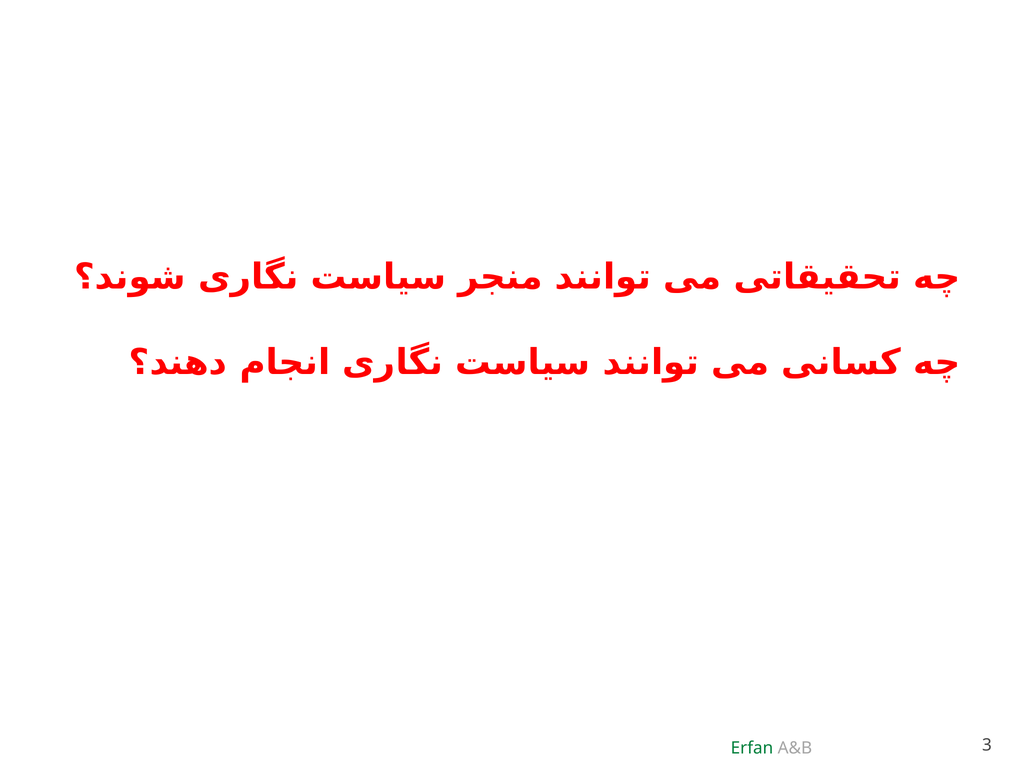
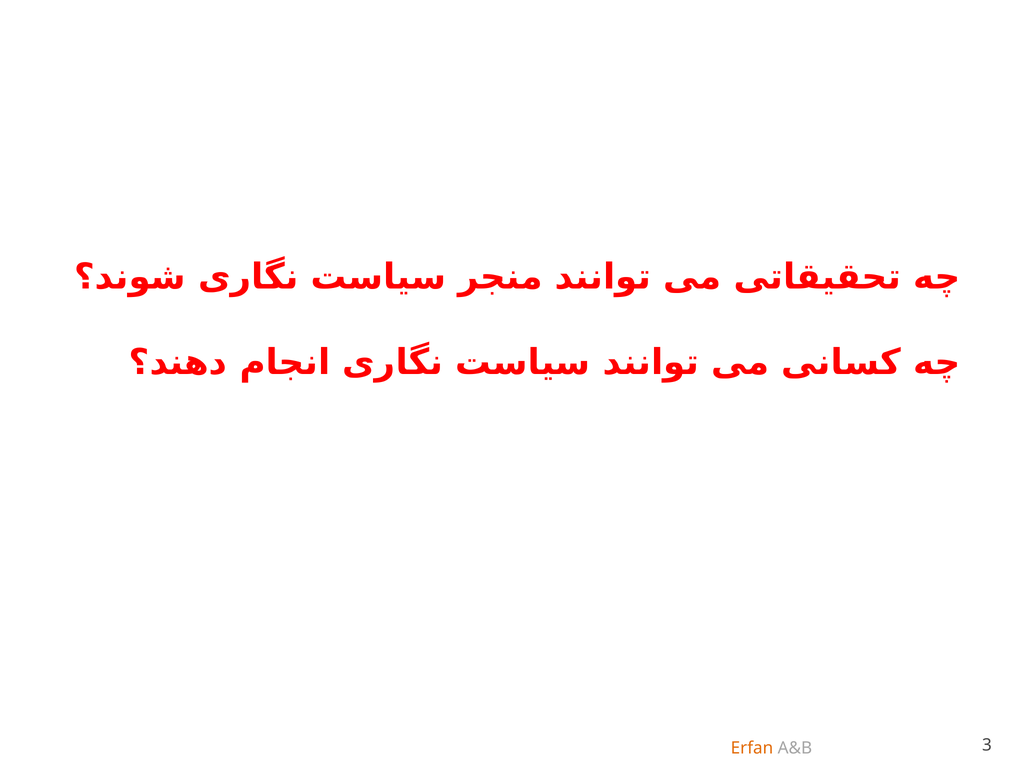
Erfan colour: green -> orange
